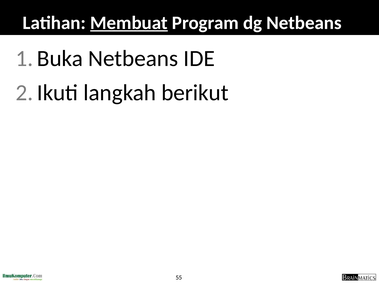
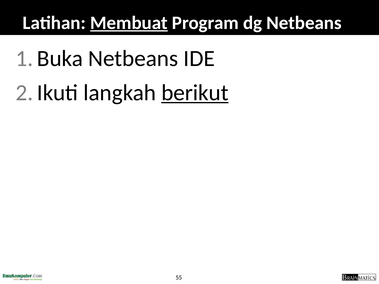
berikut underline: none -> present
